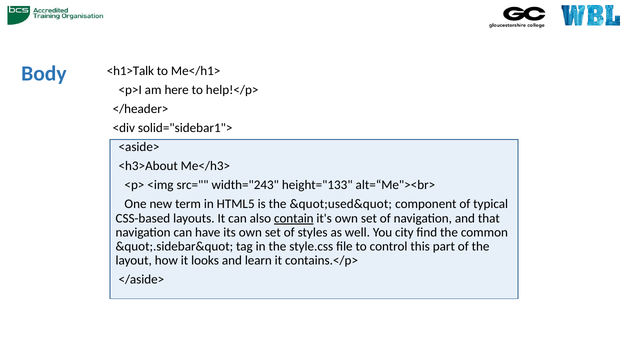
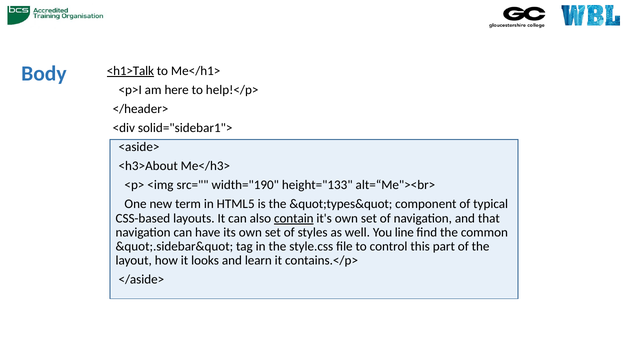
<h1>Talk underline: none -> present
width="243: width="243 -> width="190
&quot;used&quot: &quot;used&quot -> &quot;types&quot
city: city -> line
